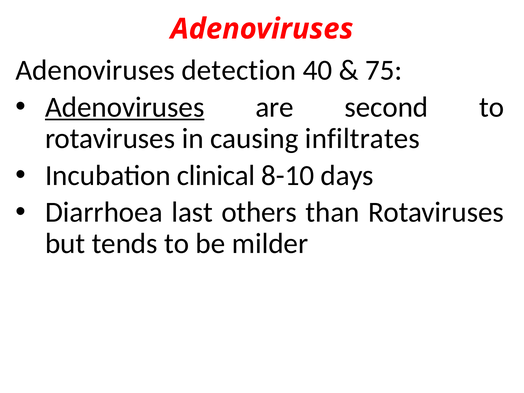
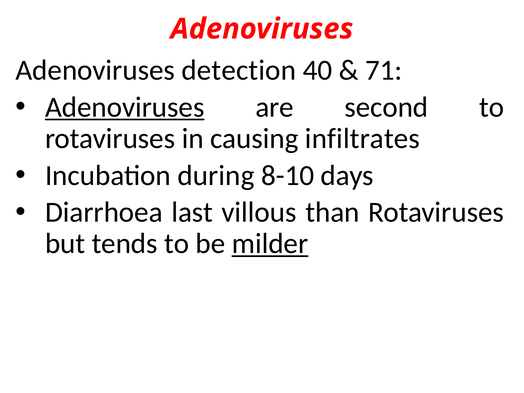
75: 75 -> 71
clinical: clinical -> during
others: others -> villous
milder underline: none -> present
